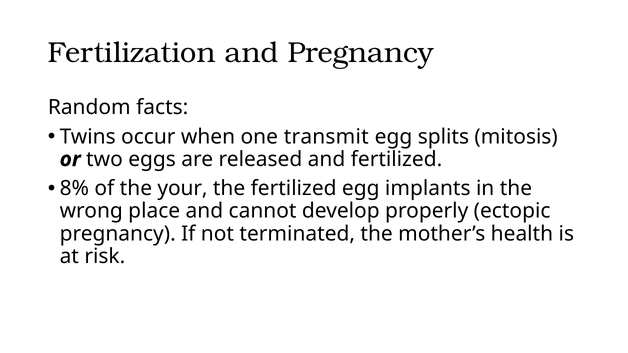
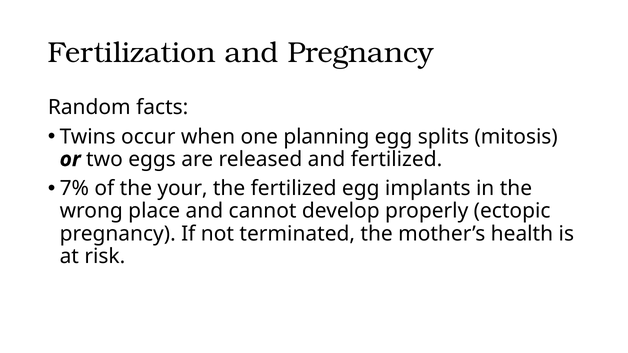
transmit: transmit -> planning
8%: 8% -> 7%
